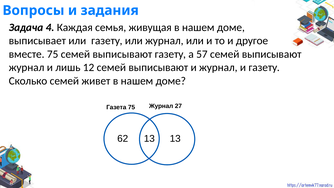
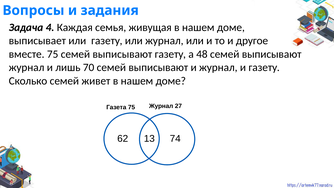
57: 57 -> 48
12: 12 -> 70
62 13: 13 -> 74
